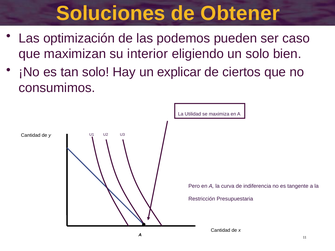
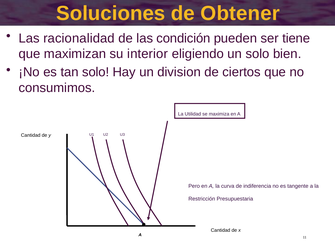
optimización: optimización -> racionalidad
podemos: podemos -> condición
caso: caso -> tiene
explicar: explicar -> division
